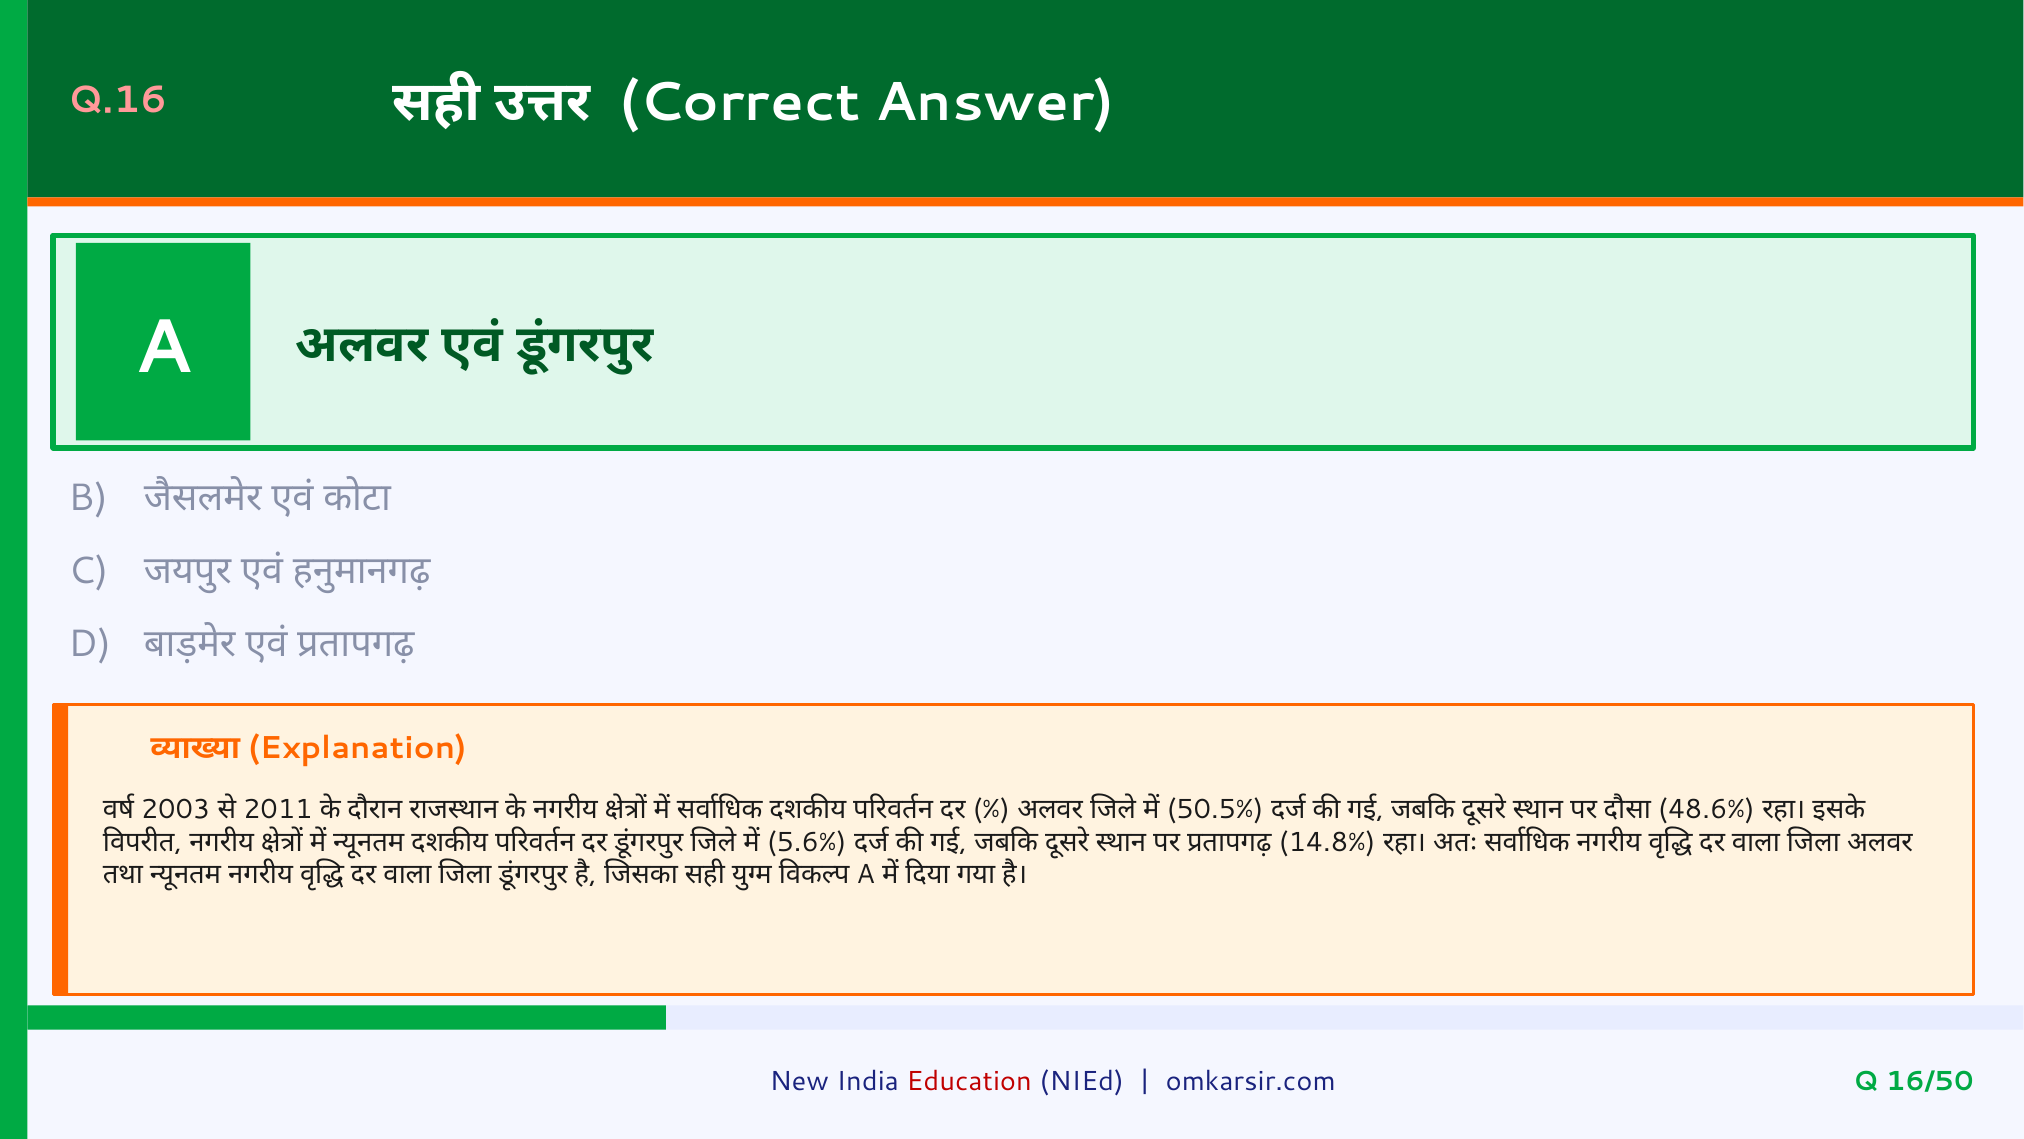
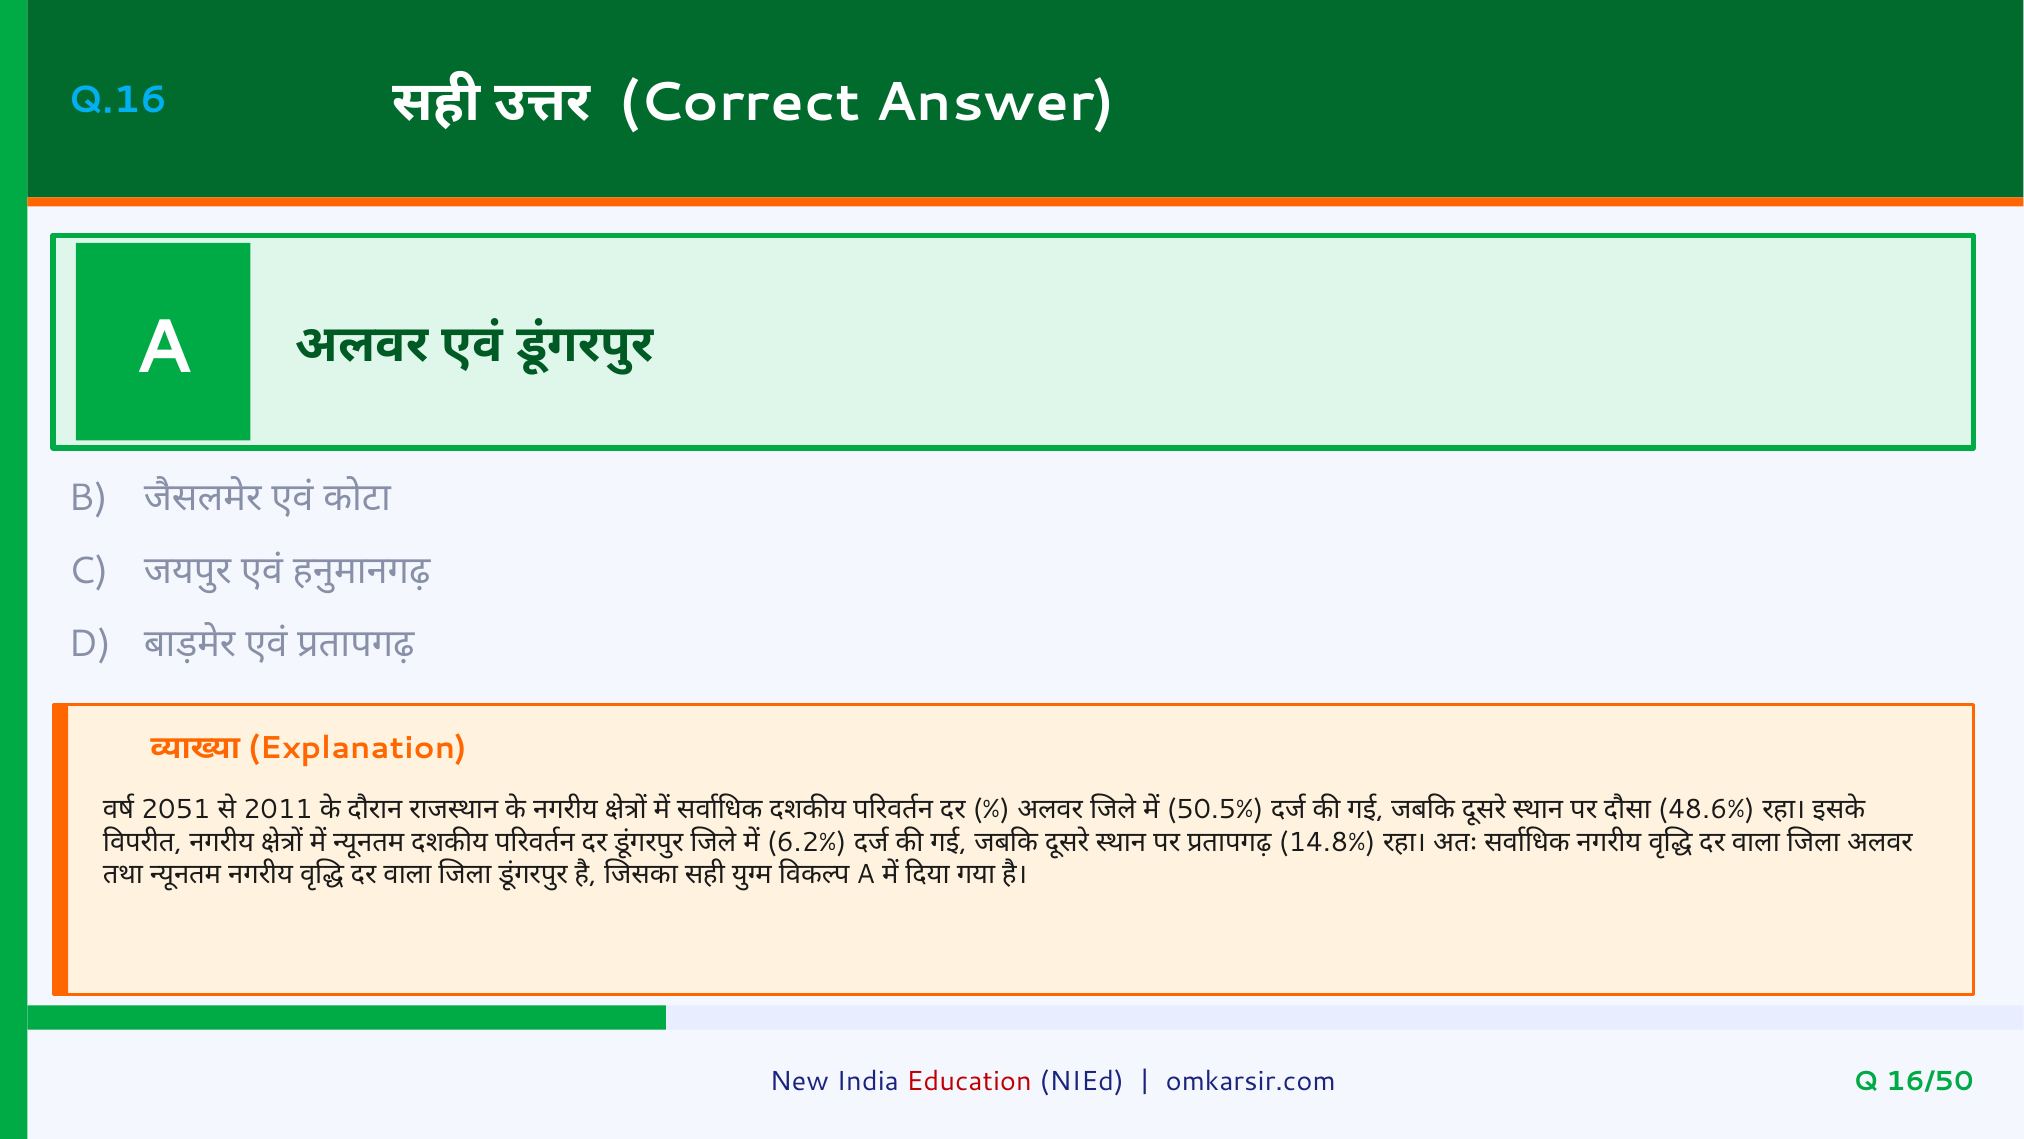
Q.16 colour: pink -> light blue
2003: 2003 -> 2051
5.6%: 5.6% -> 6.2%
